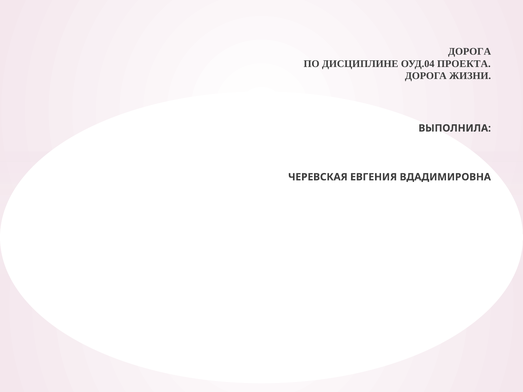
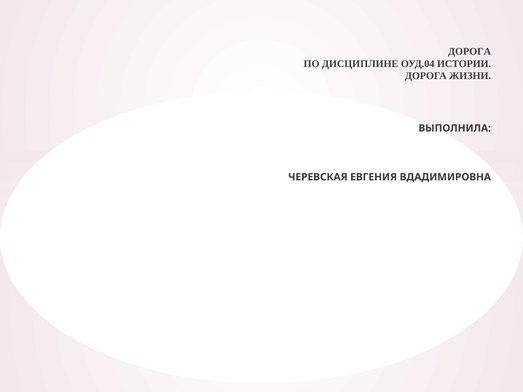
ПРОЕКТА: ПРОЕКТА -> ИСТОРИИ
